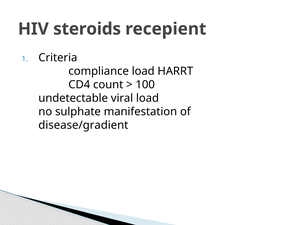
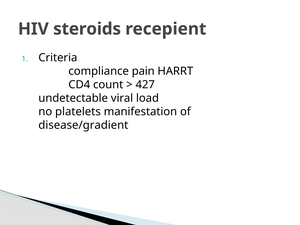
compliance load: load -> pain
100: 100 -> 427
sulphate: sulphate -> platelets
